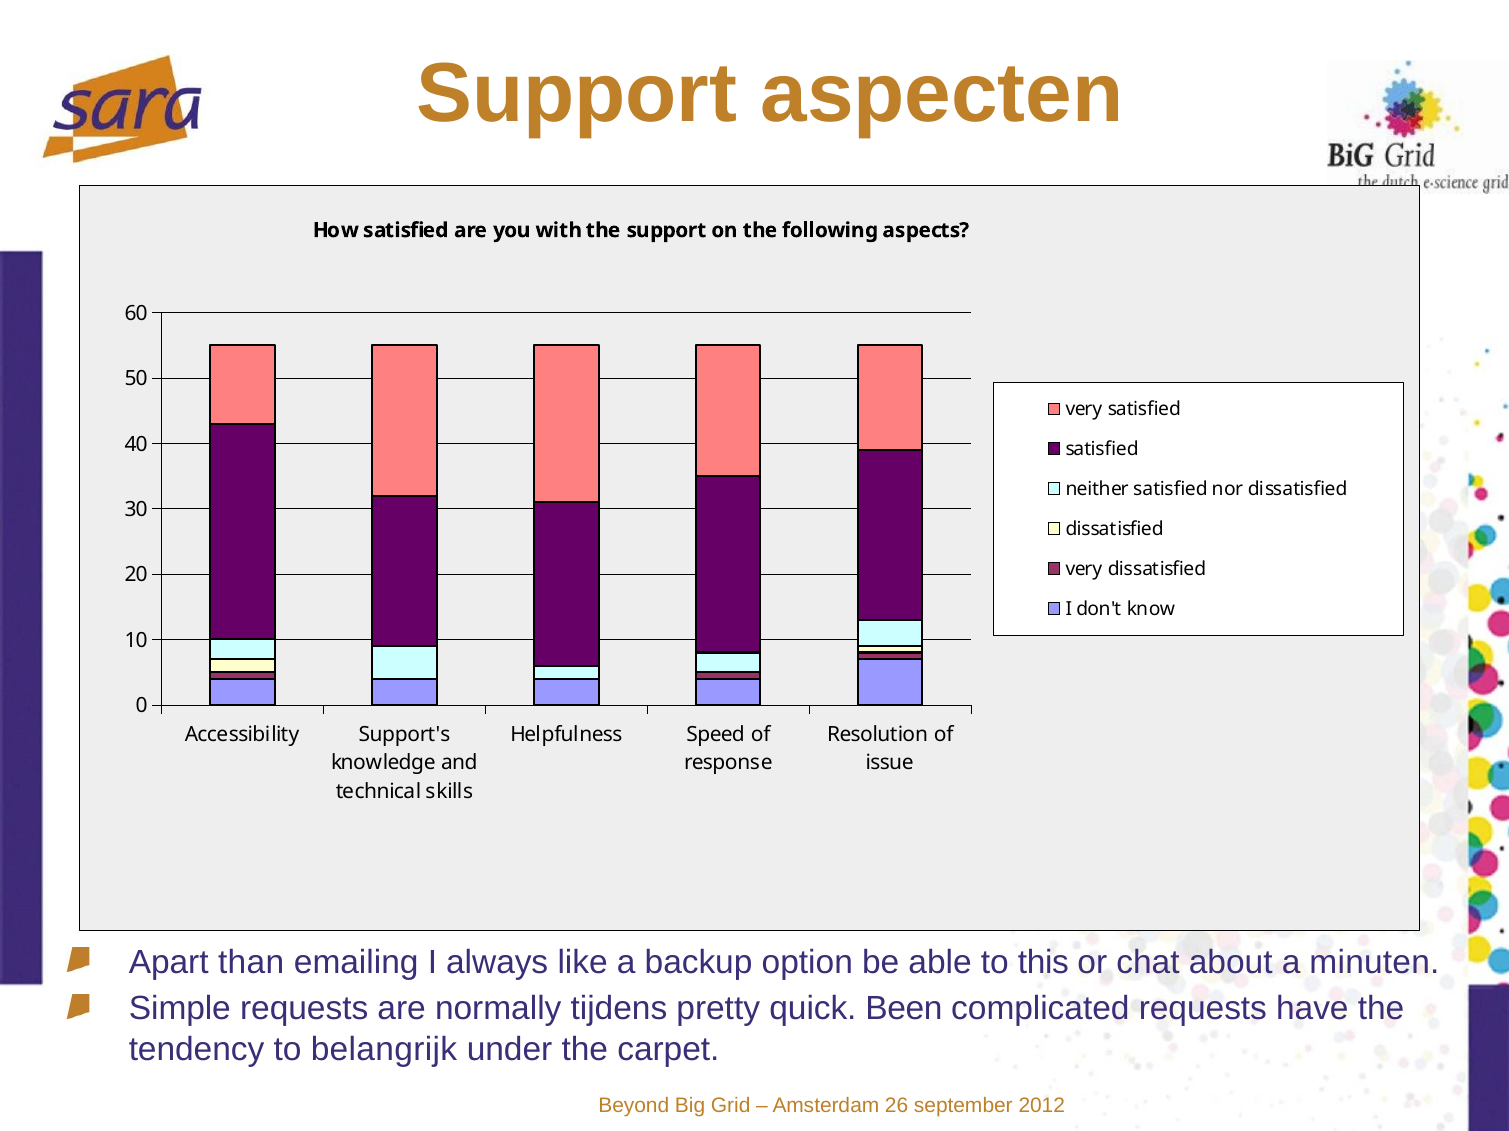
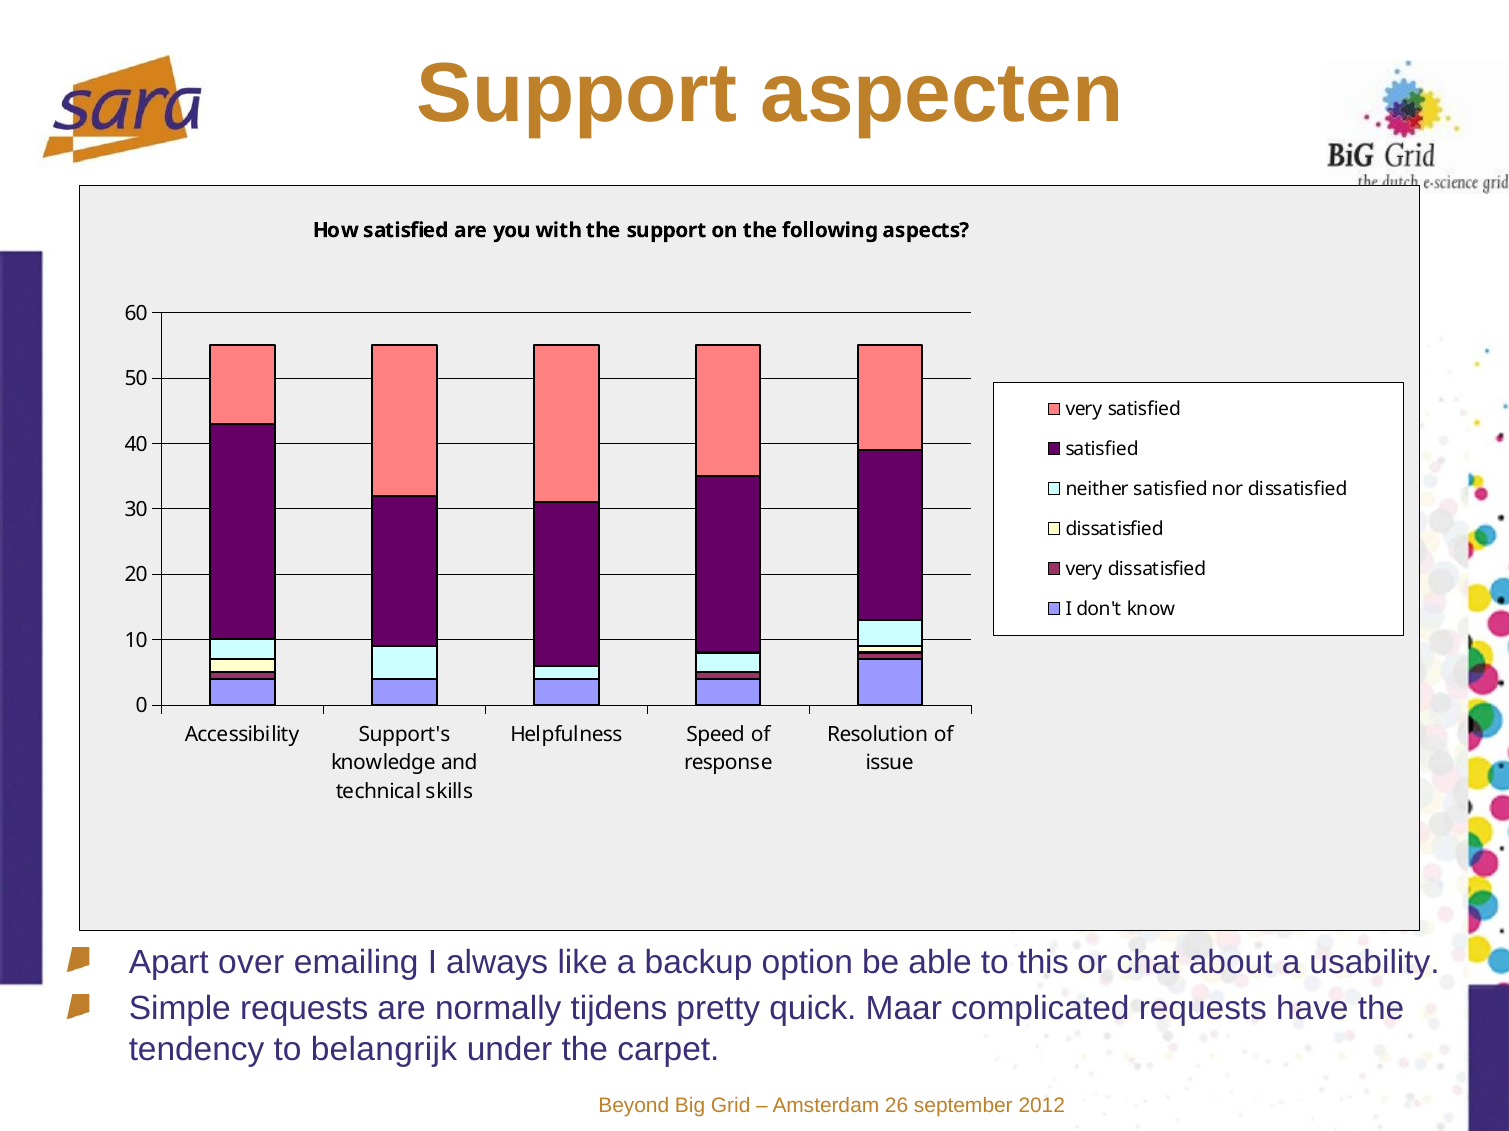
than: than -> over
minuten: minuten -> usability
Been: Been -> Maar
